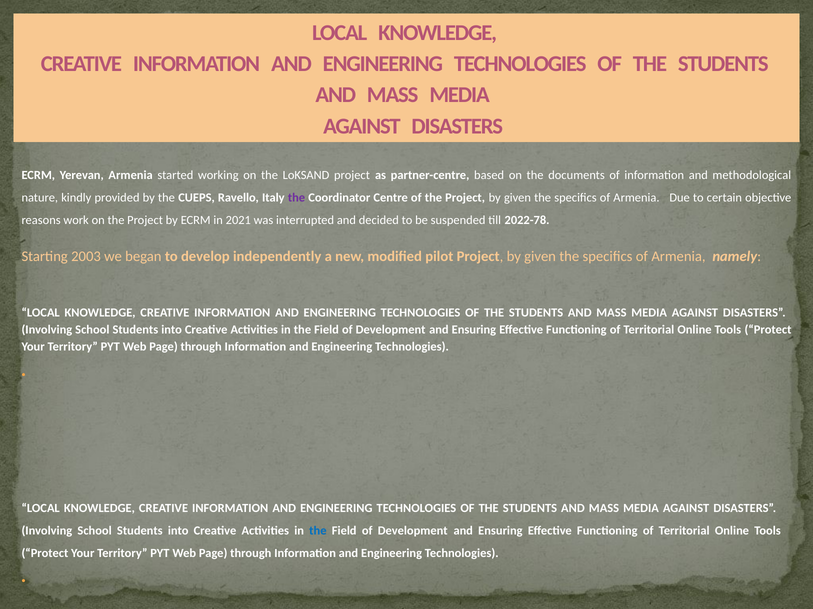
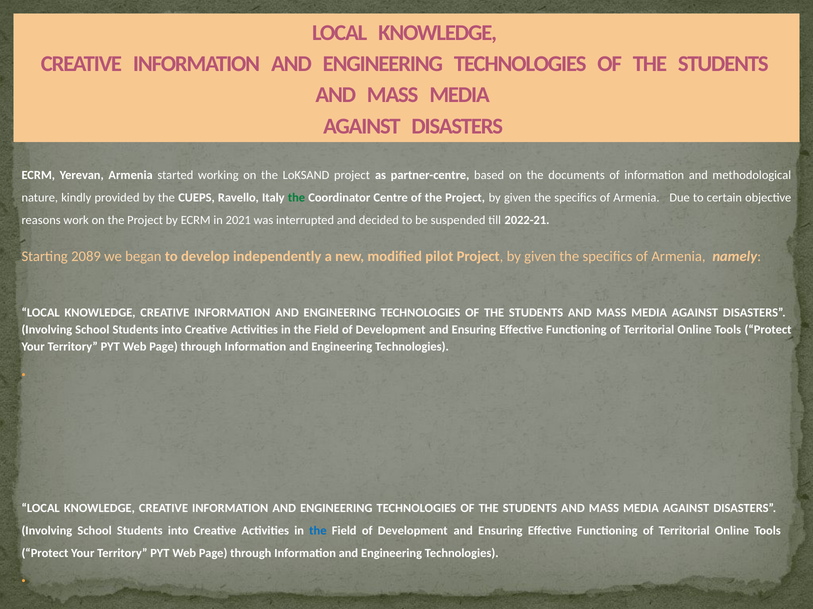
the at (296, 198) colour: purple -> green
2022-78: 2022-78 -> 2022-21
2003: 2003 -> 2089
